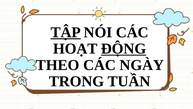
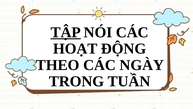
ĐỘNG underline: present -> none
